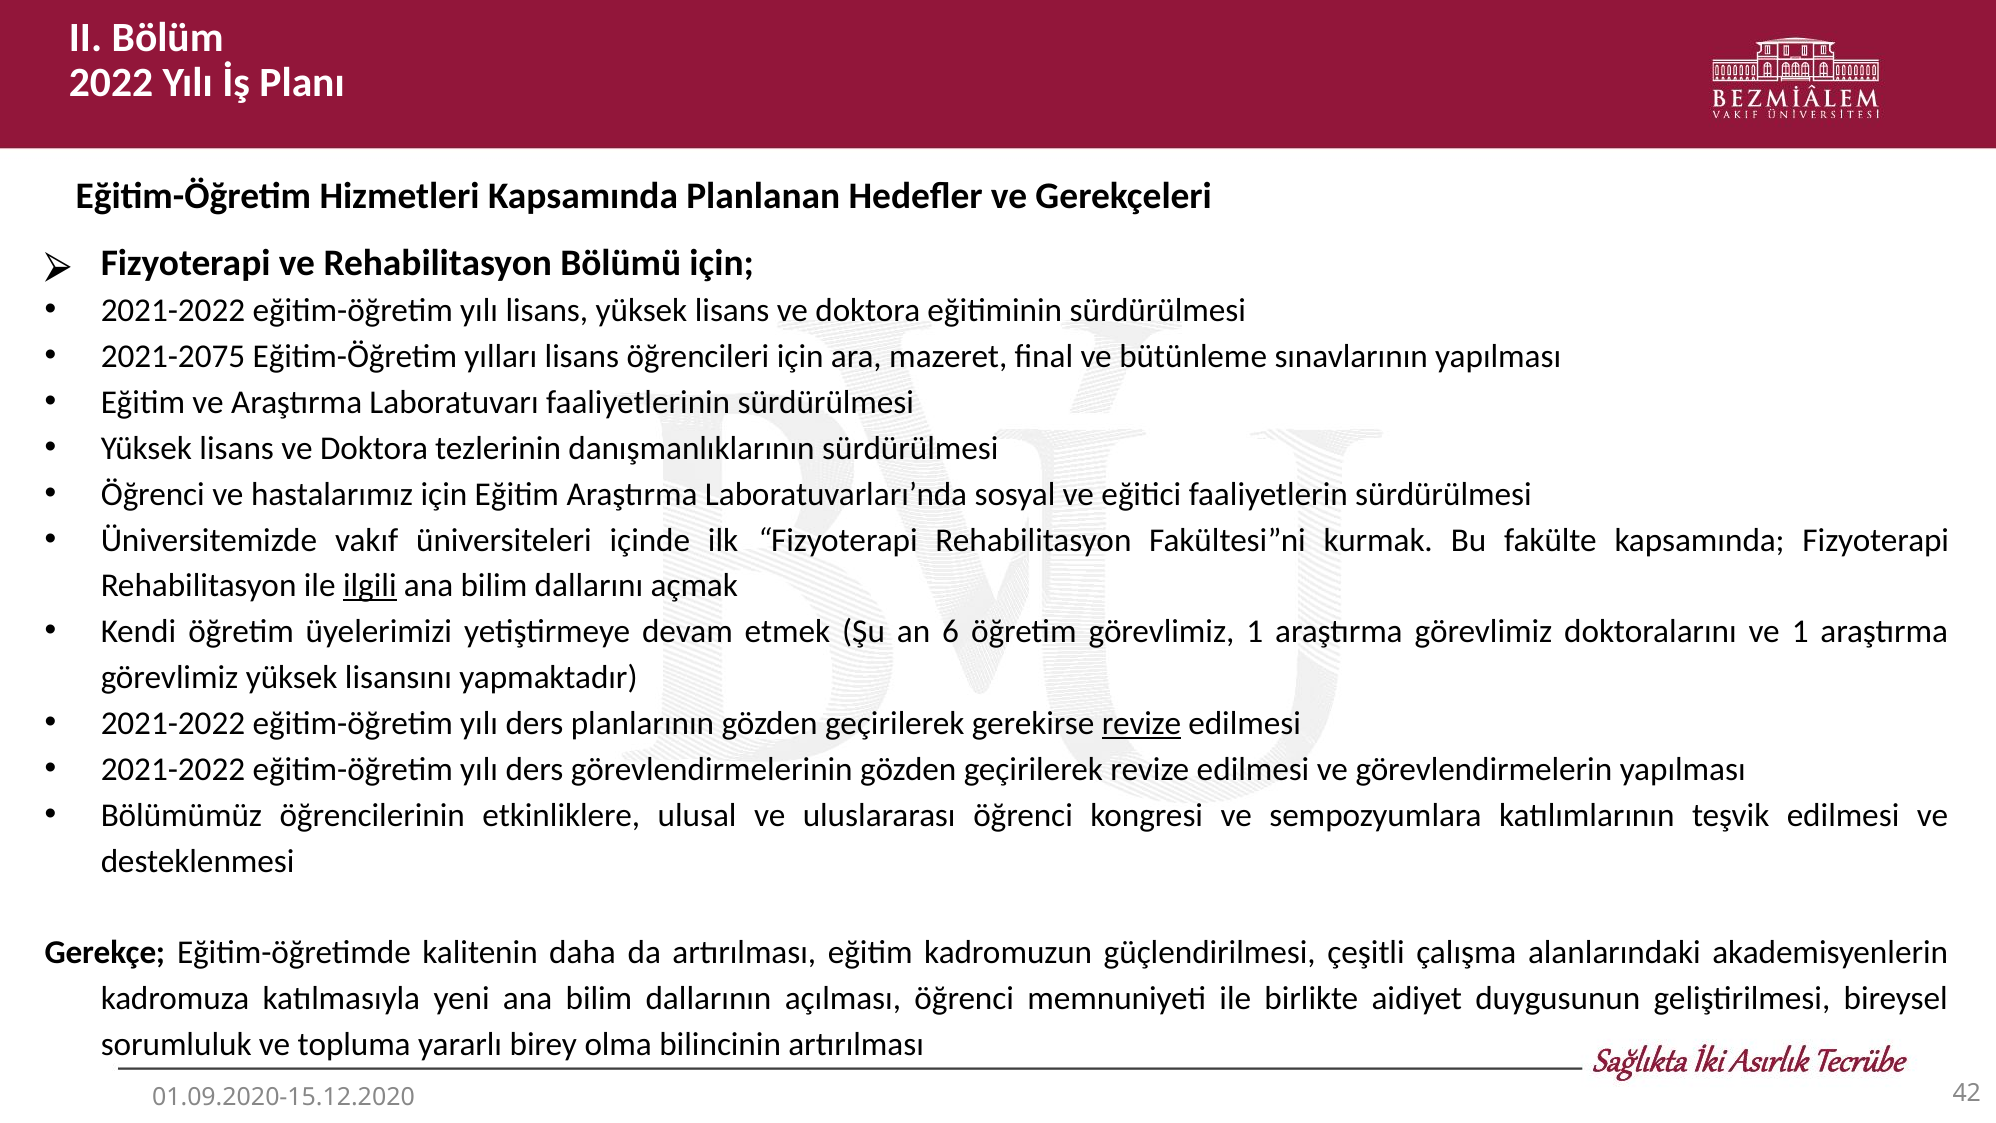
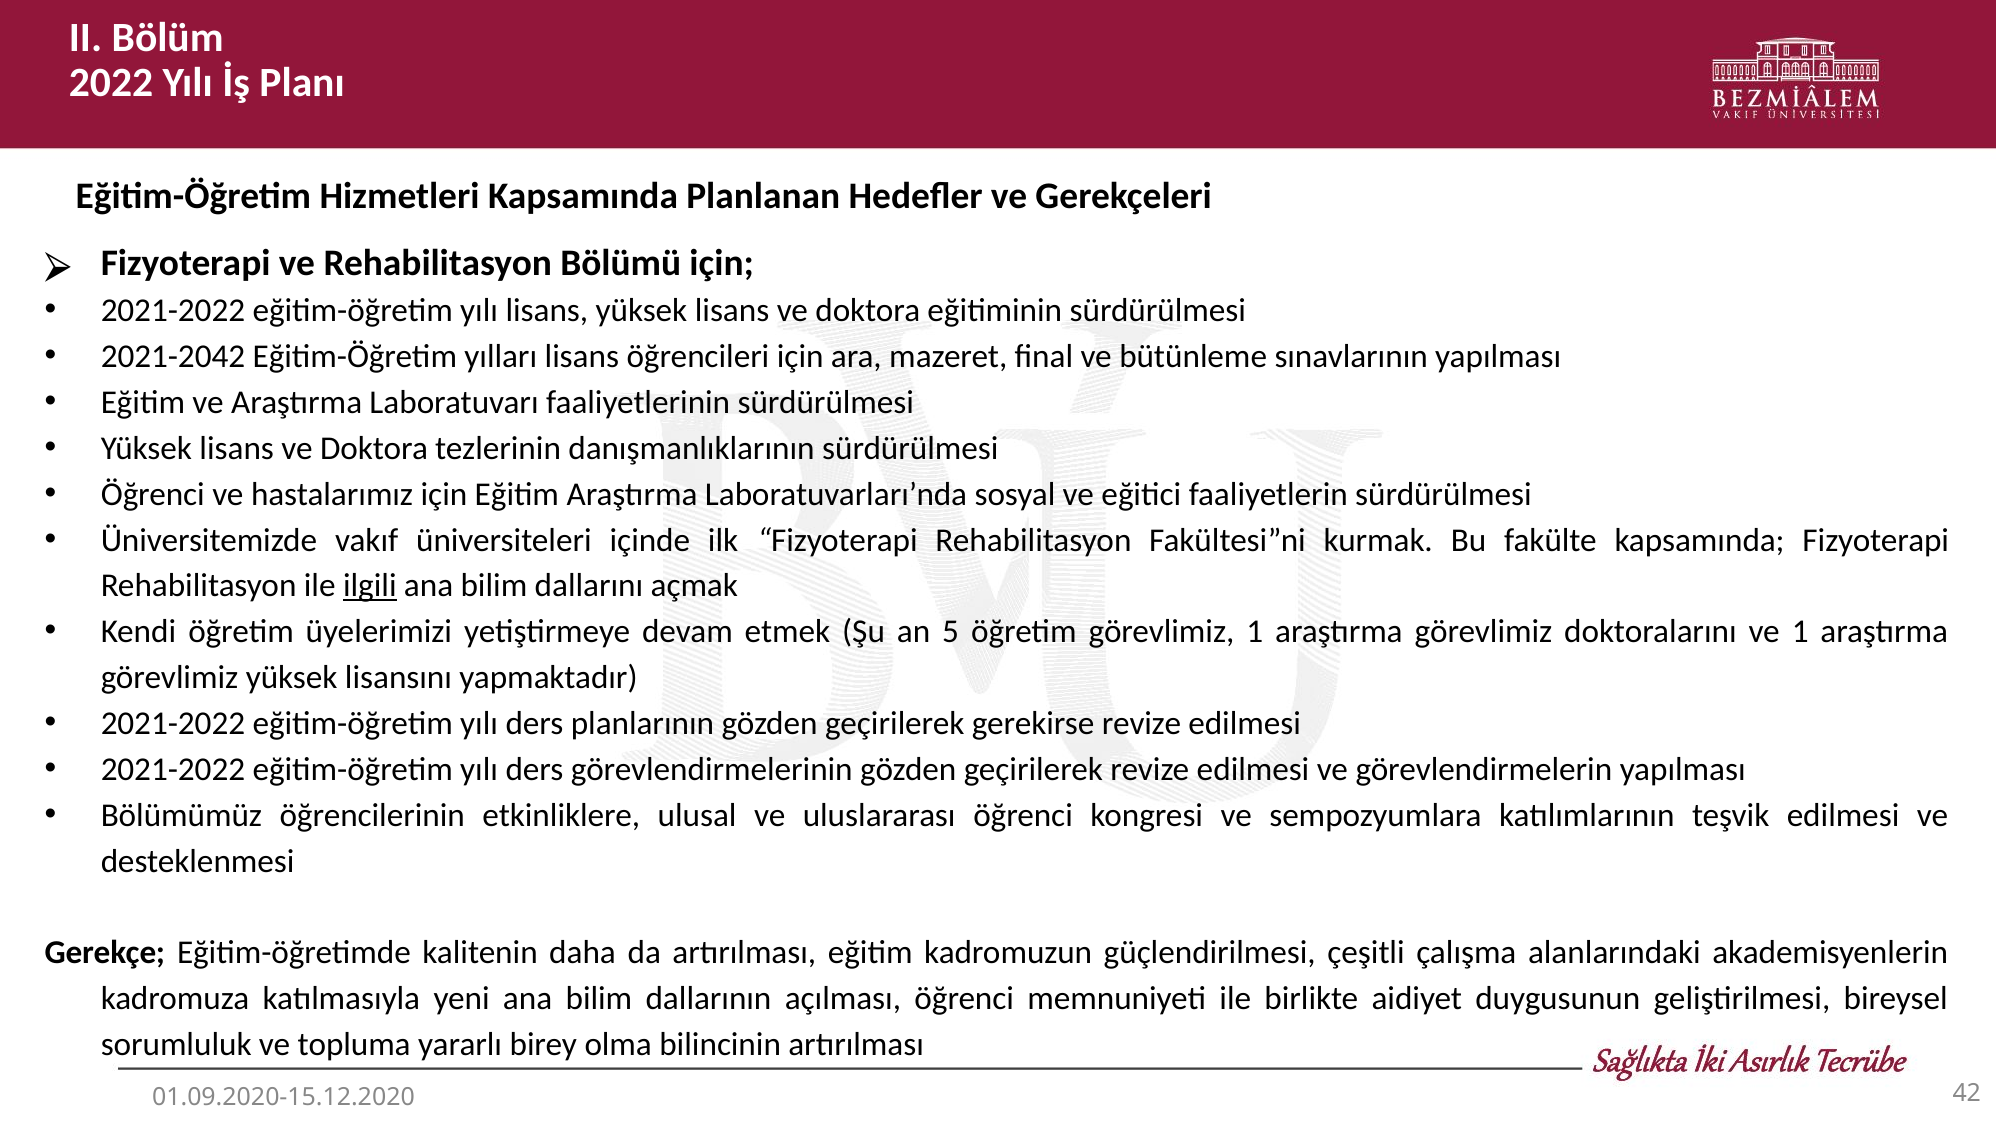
2021-2075: 2021-2075 -> 2021-2042
6: 6 -> 5
revize at (1141, 723) underline: present -> none
